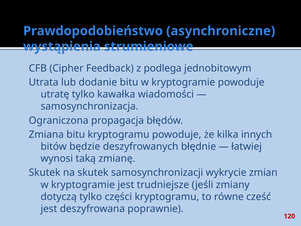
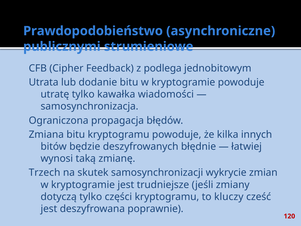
wystąpienia: wystąpienia -> publicznymi
Skutek at (45, 172): Skutek -> Trzech
równe: równe -> kluczy
